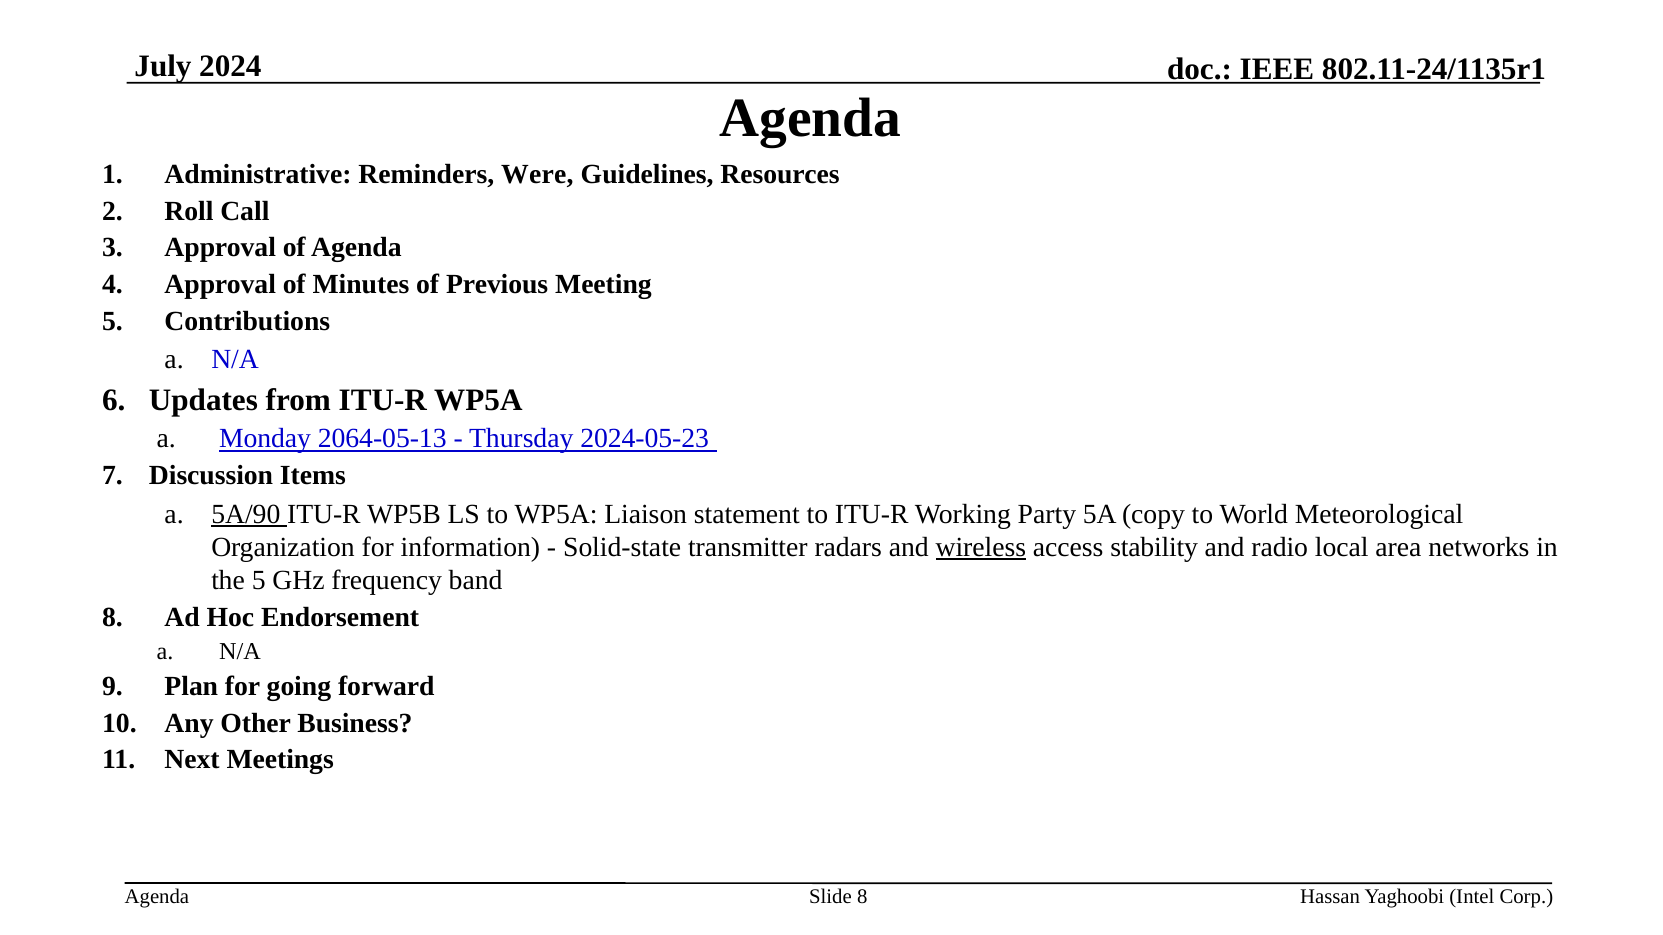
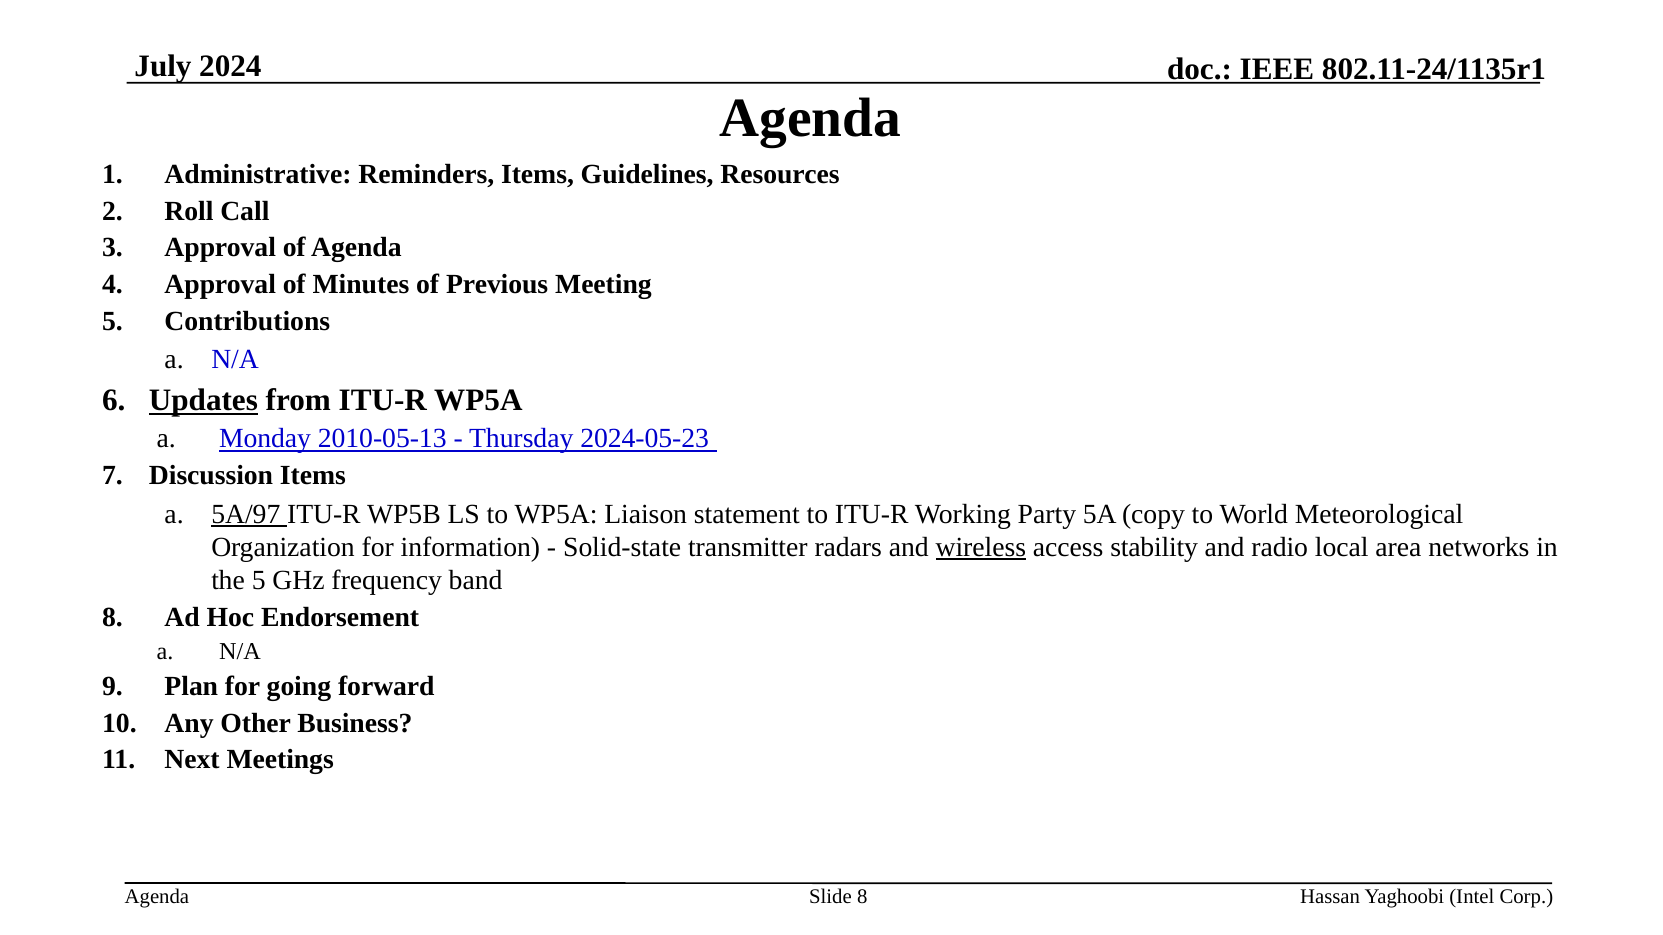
Reminders Were: Were -> Items
Updates underline: none -> present
2064-05-13: 2064-05-13 -> 2010-05-13
5A/90: 5A/90 -> 5A/97
